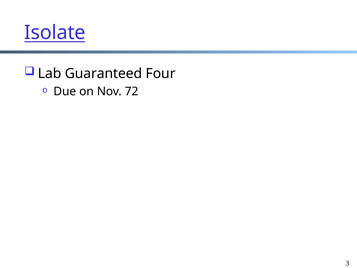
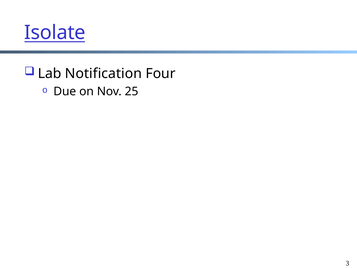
Guaranteed: Guaranteed -> Notification
72: 72 -> 25
